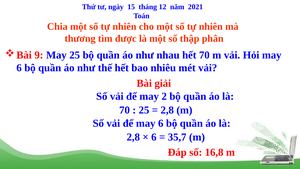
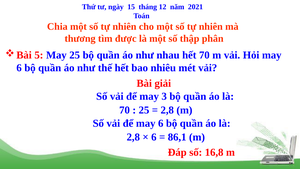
9: 9 -> 5
2: 2 -> 3
35,7: 35,7 -> 86,1
